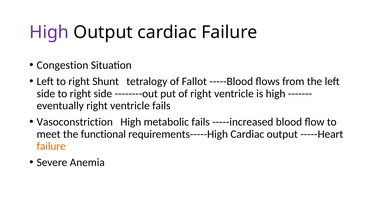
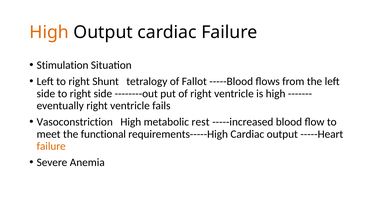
High at (49, 32) colour: purple -> orange
Congestion: Congestion -> Stimulation
metabolic fails: fails -> rest
